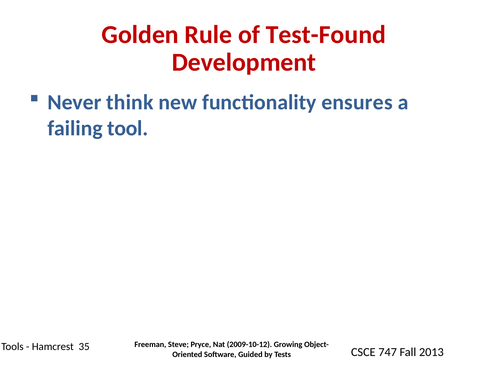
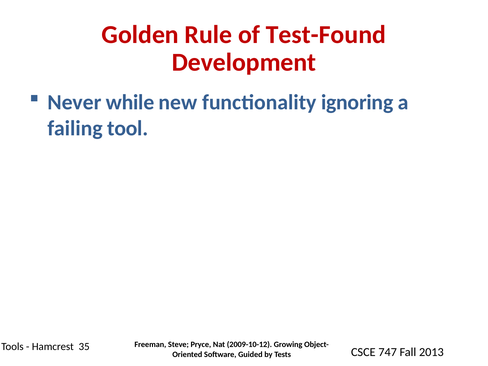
think: think -> while
ensures: ensures -> ignoring
